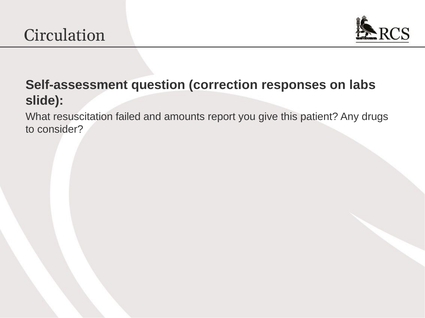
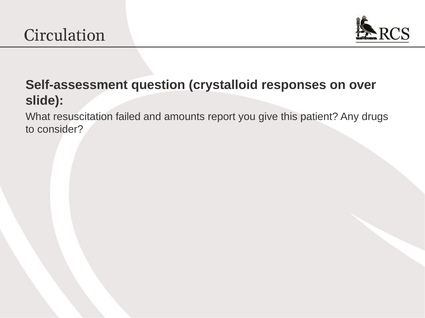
correction: correction -> crystalloid
labs: labs -> over
